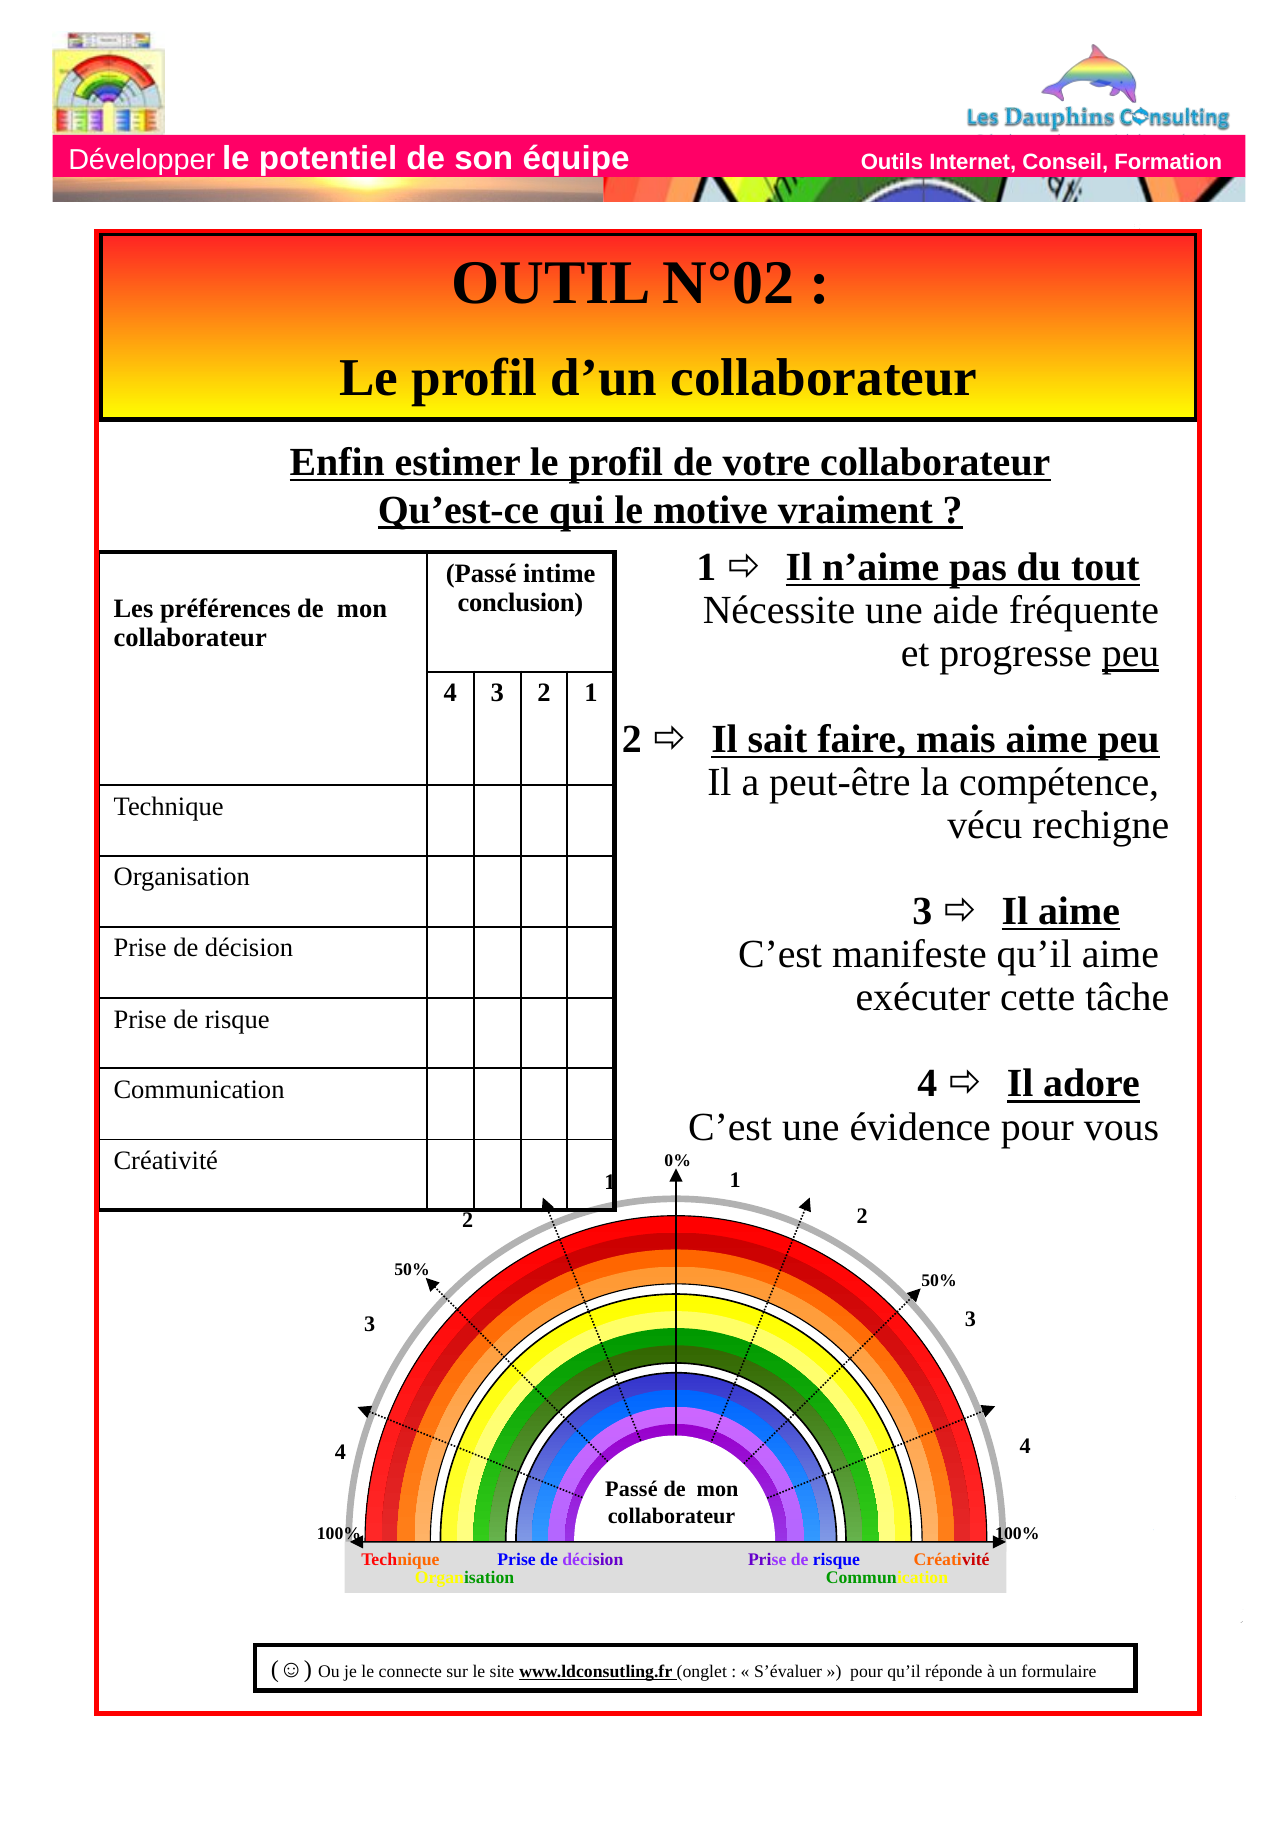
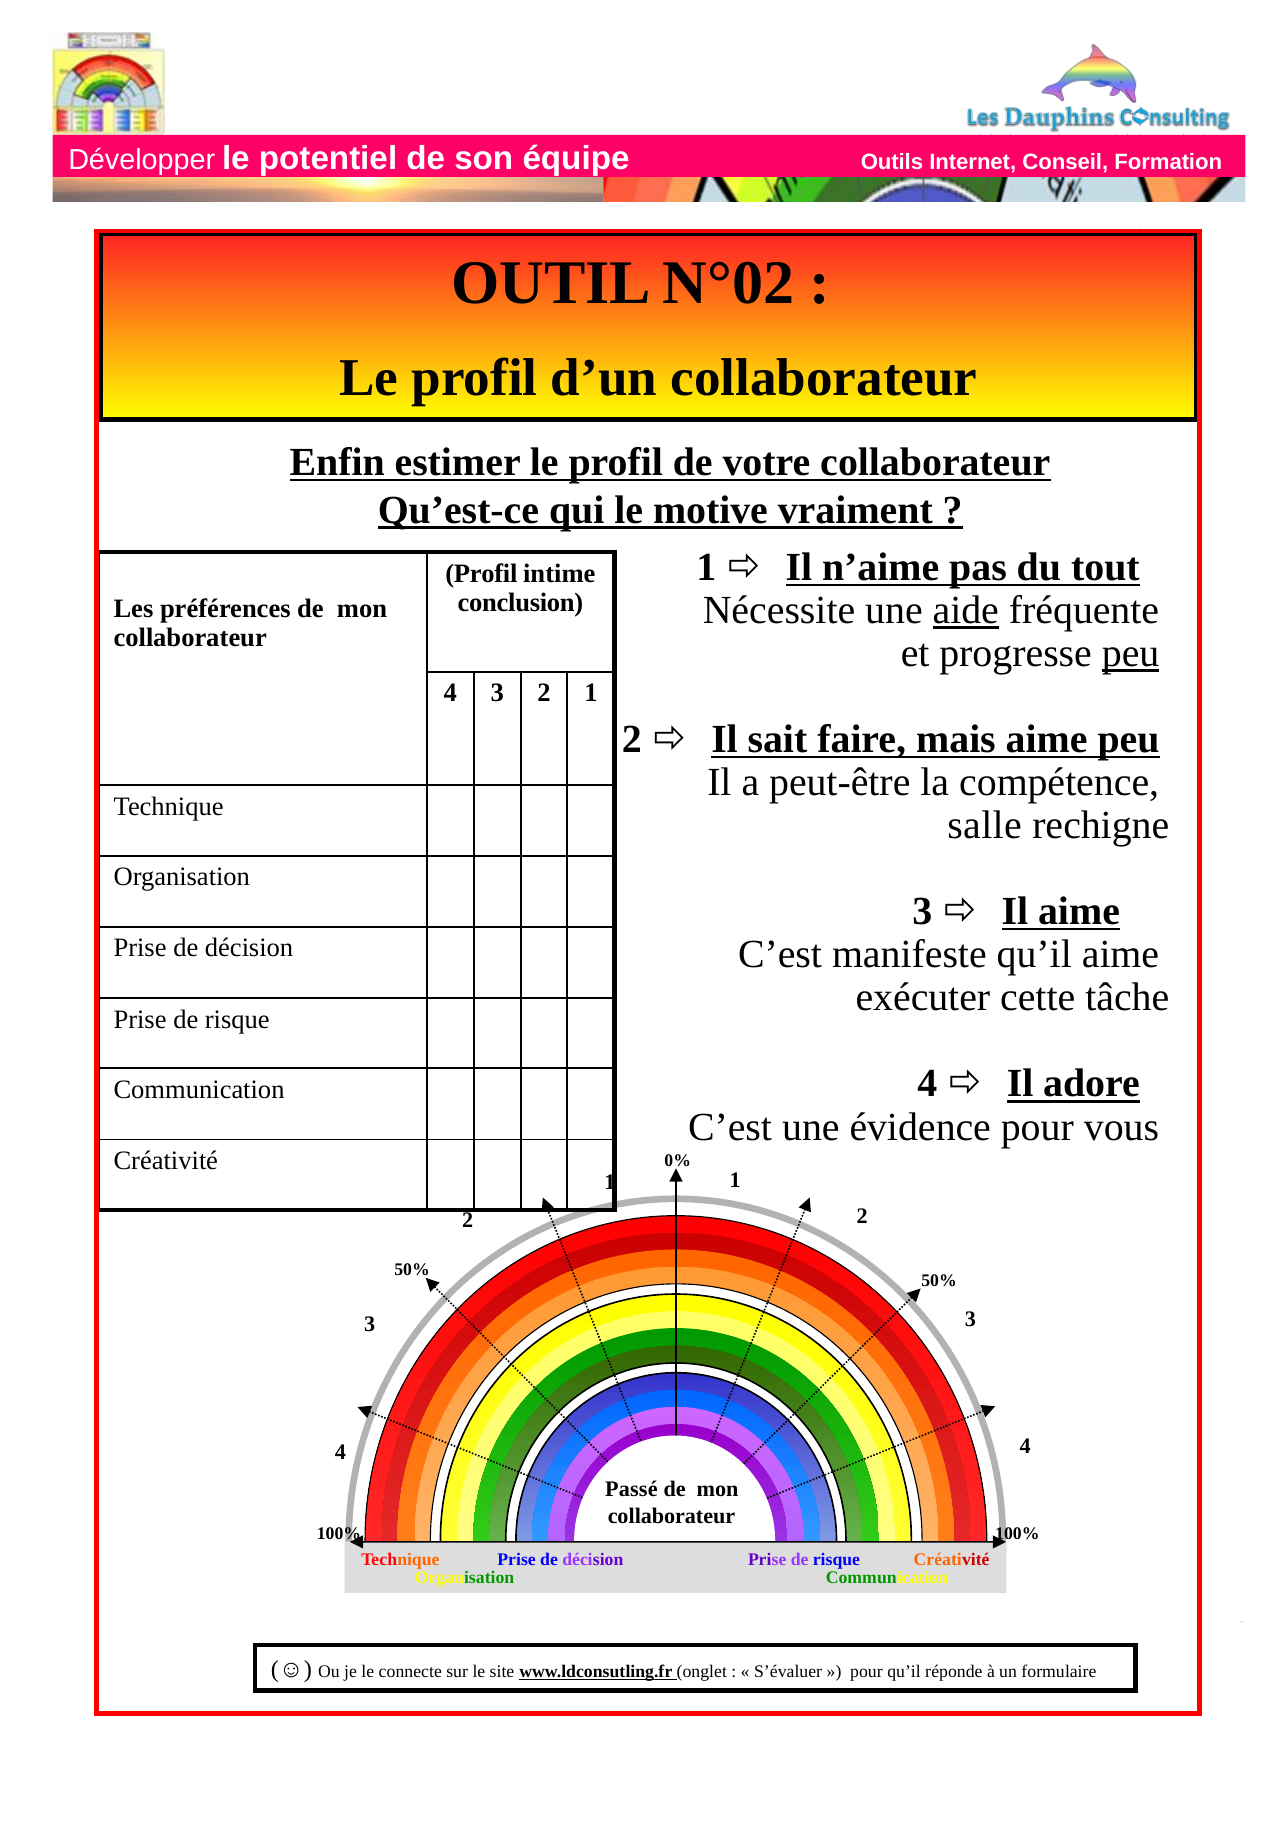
Passé at (481, 573): Passé -> Profil
aide underline: none -> present
vécu: vécu -> salle
